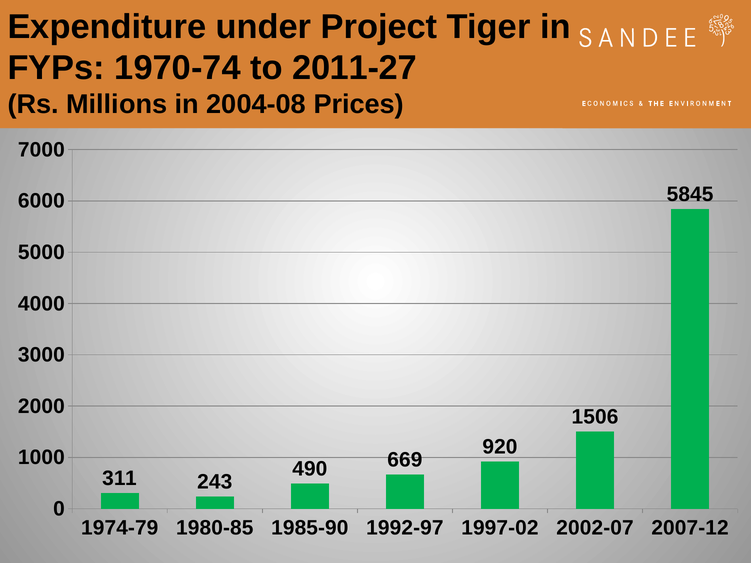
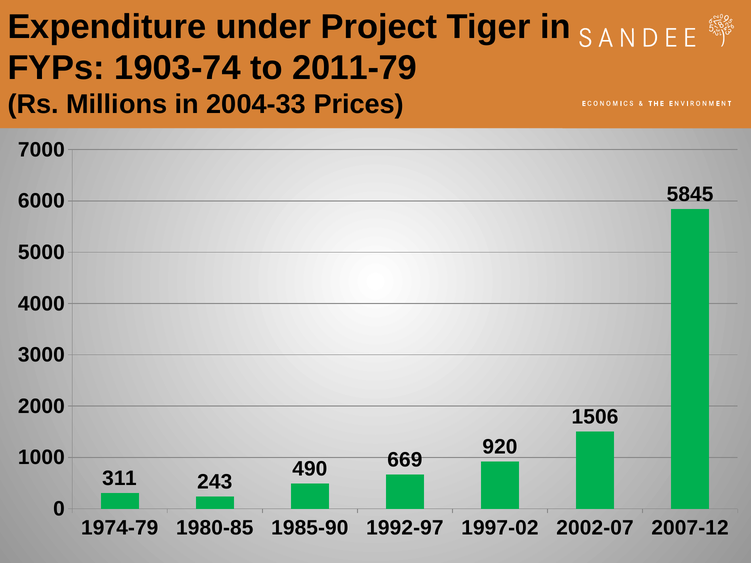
1970-74: 1970-74 -> 1903-74
2011-27: 2011-27 -> 2011-79
2004-08: 2004-08 -> 2004-33
